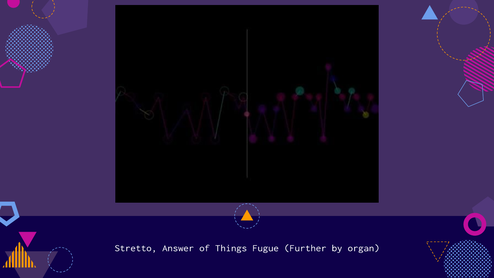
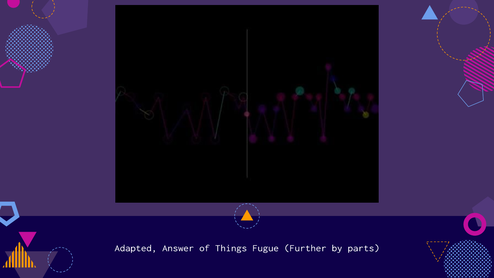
Stretto: Stretto -> Adapted
organ: organ -> parts
